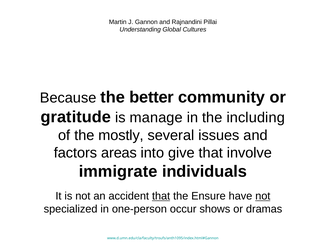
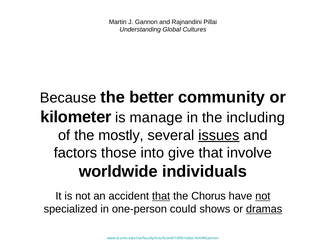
gratitude: gratitude -> kilometer
issues underline: none -> present
areas: areas -> those
immigrate: immigrate -> worldwide
Ensure: Ensure -> Chorus
occur: occur -> could
dramas underline: none -> present
